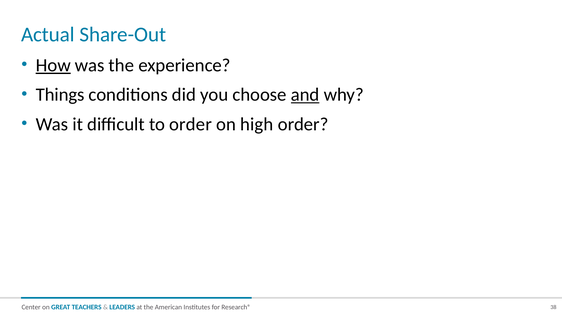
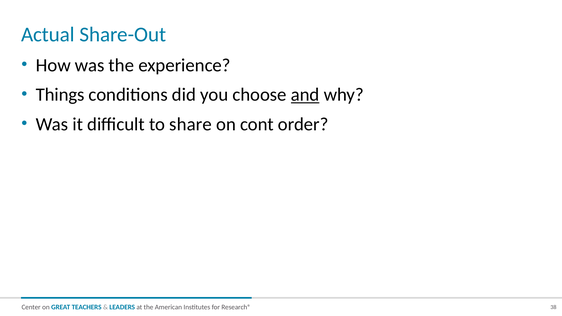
How underline: present -> none
to order: order -> share
high: high -> cont
